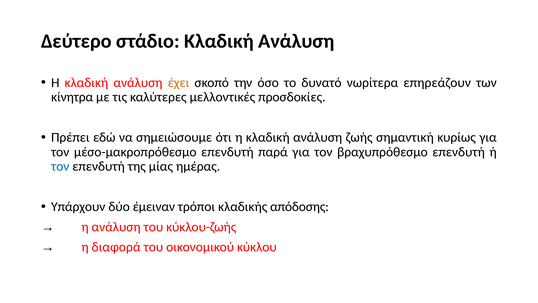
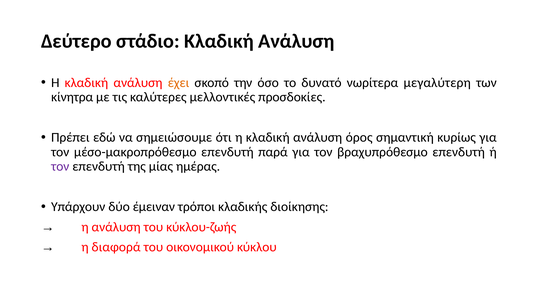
επηρεάζουν: επηρεάζουν -> μεγαλύτερη
ζωής: ζωής -> όρος
τον at (60, 166) colour: blue -> purple
απόδοσης: απόδοσης -> διοίκησης
